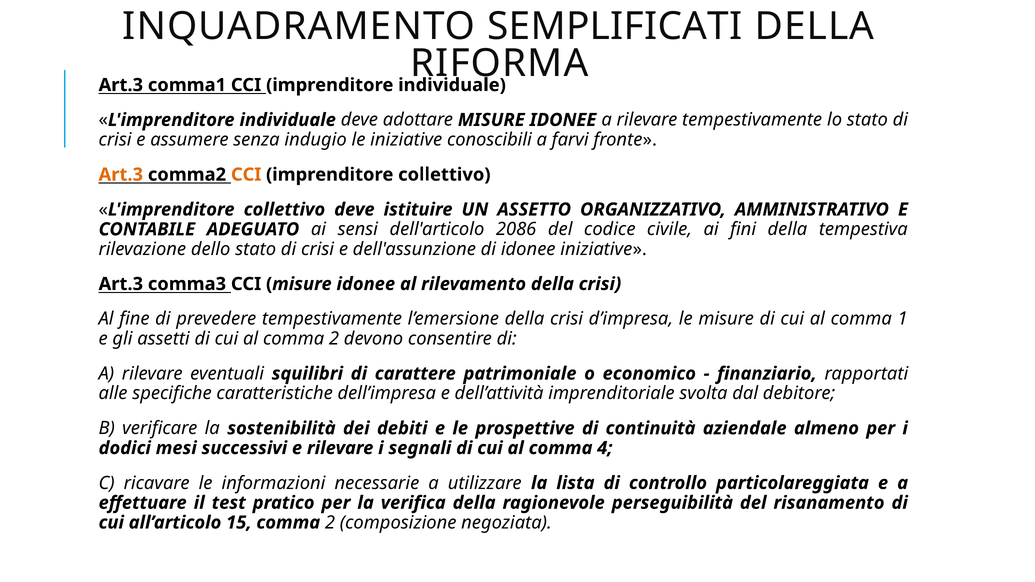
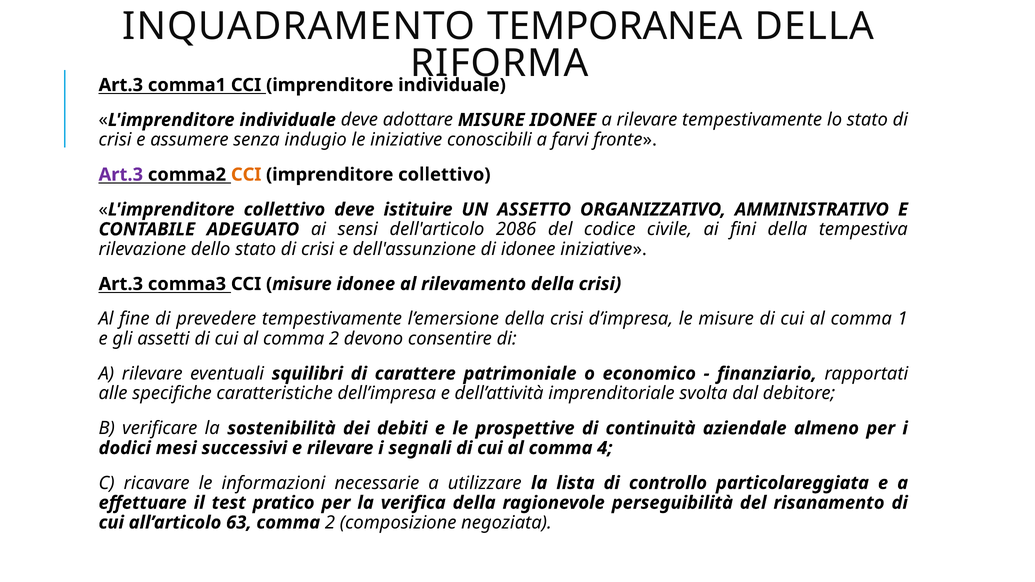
SEMPLIFICATI: SEMPLIFICATI -> TEMPORANEA
Art.3 at (121, 175) colour: orange -> purple
15: 15 -> 63
